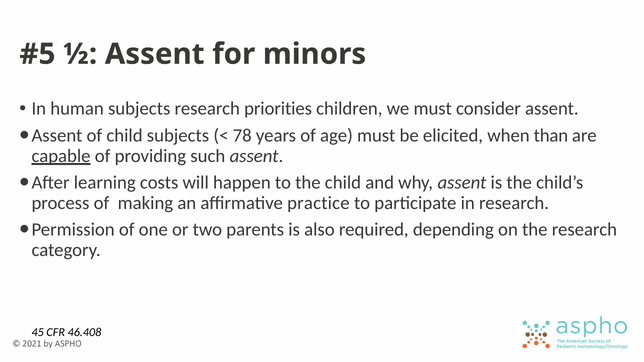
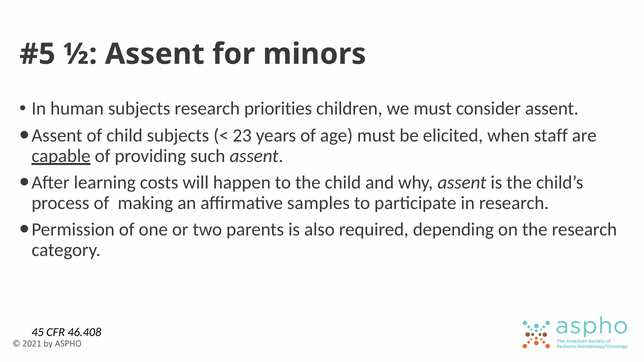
78: 78 -> 23
than: than -> staff
practice: practice -> samples
